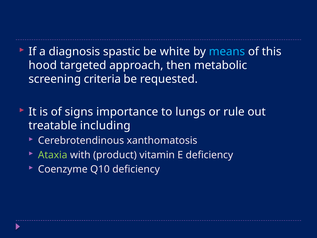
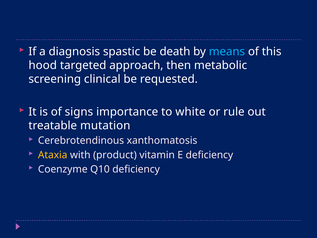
white: white -> death
criteria: criteria -> clinical
lungs: lungs -> white
including: including -> mutation
Ataxia colour: light green -> yellow
